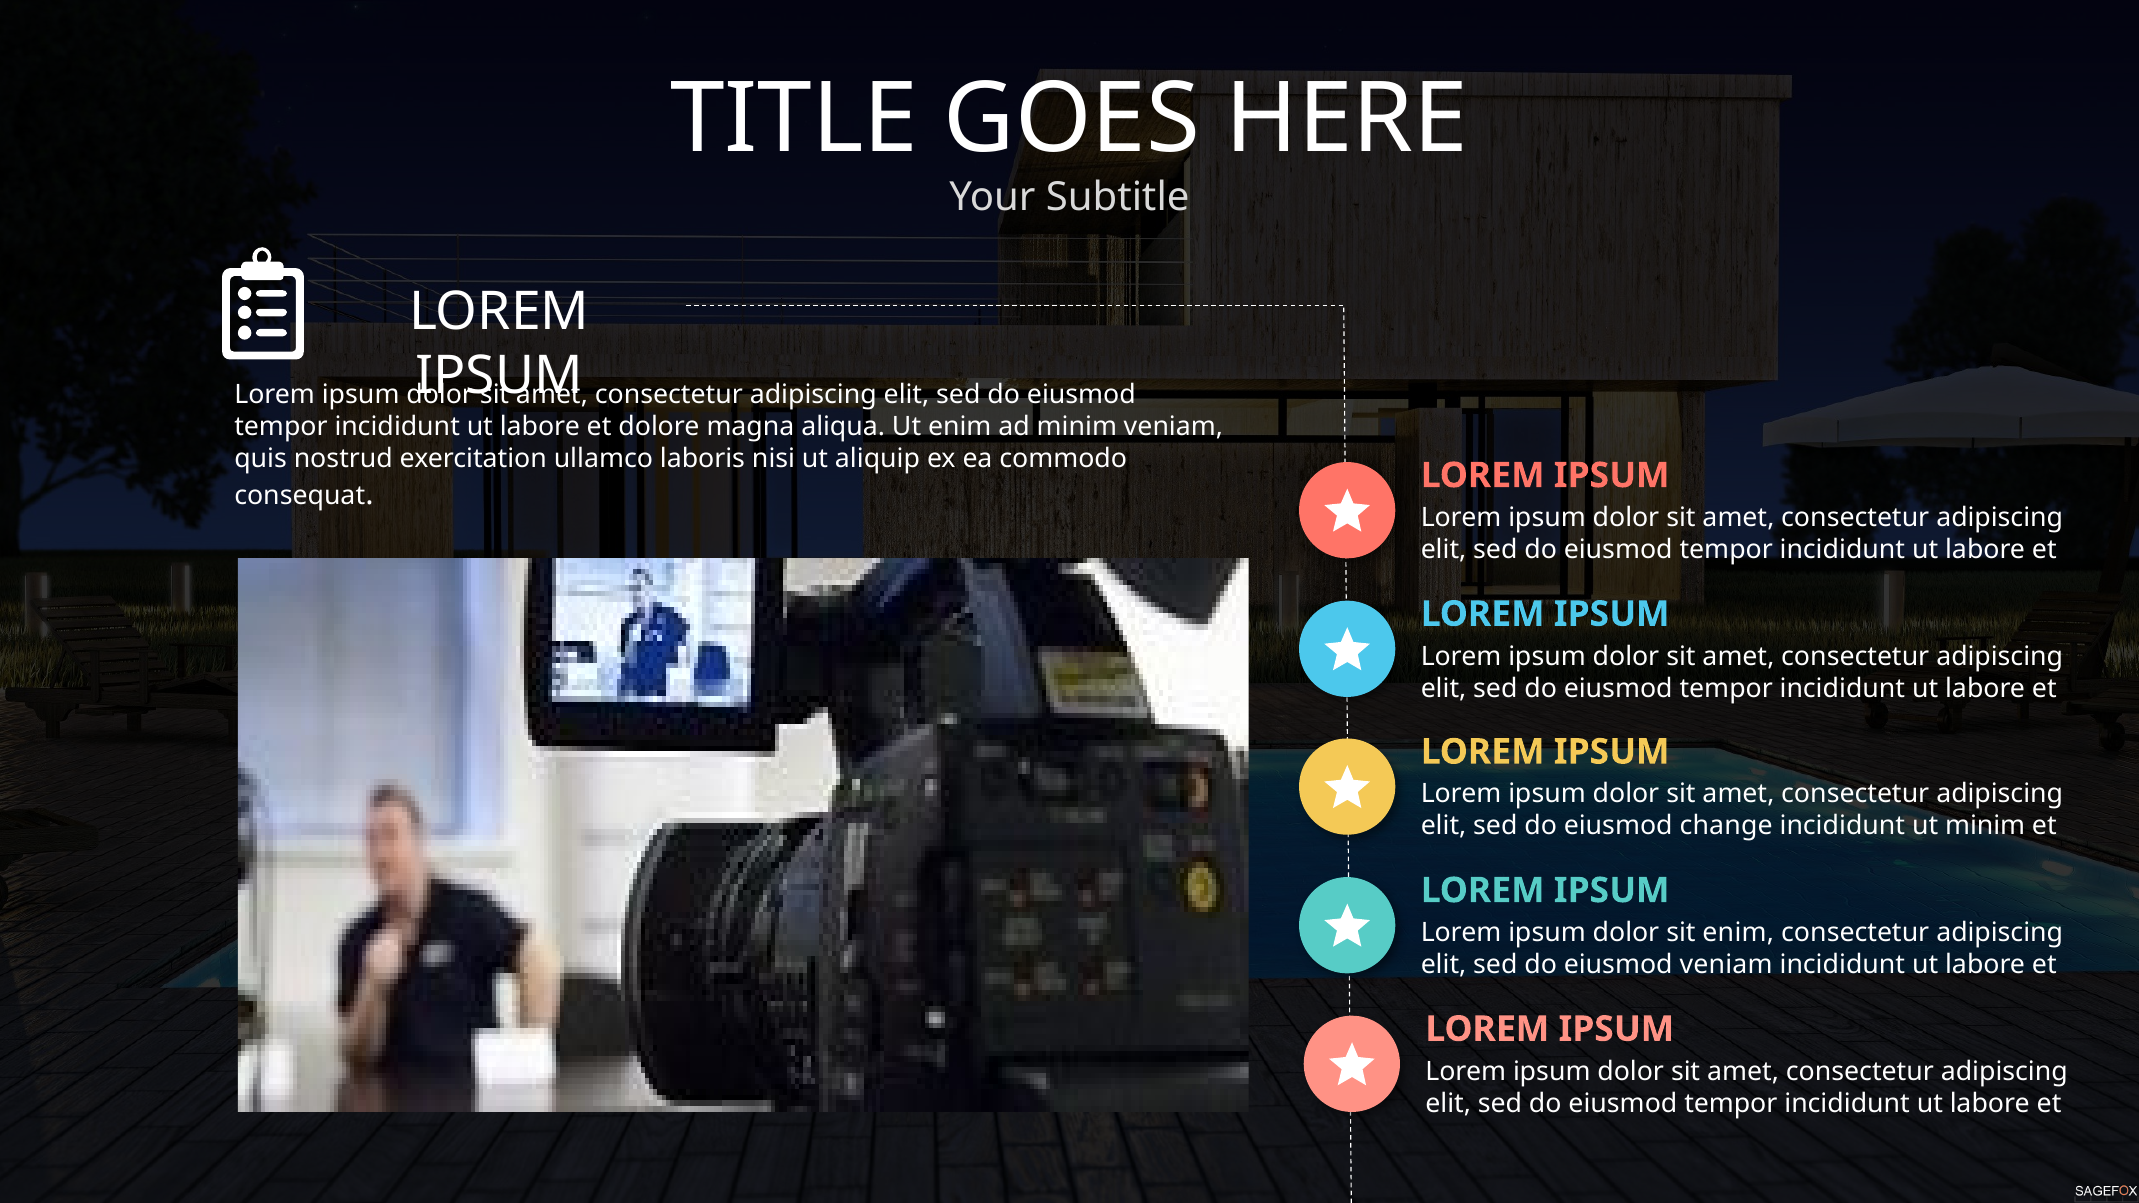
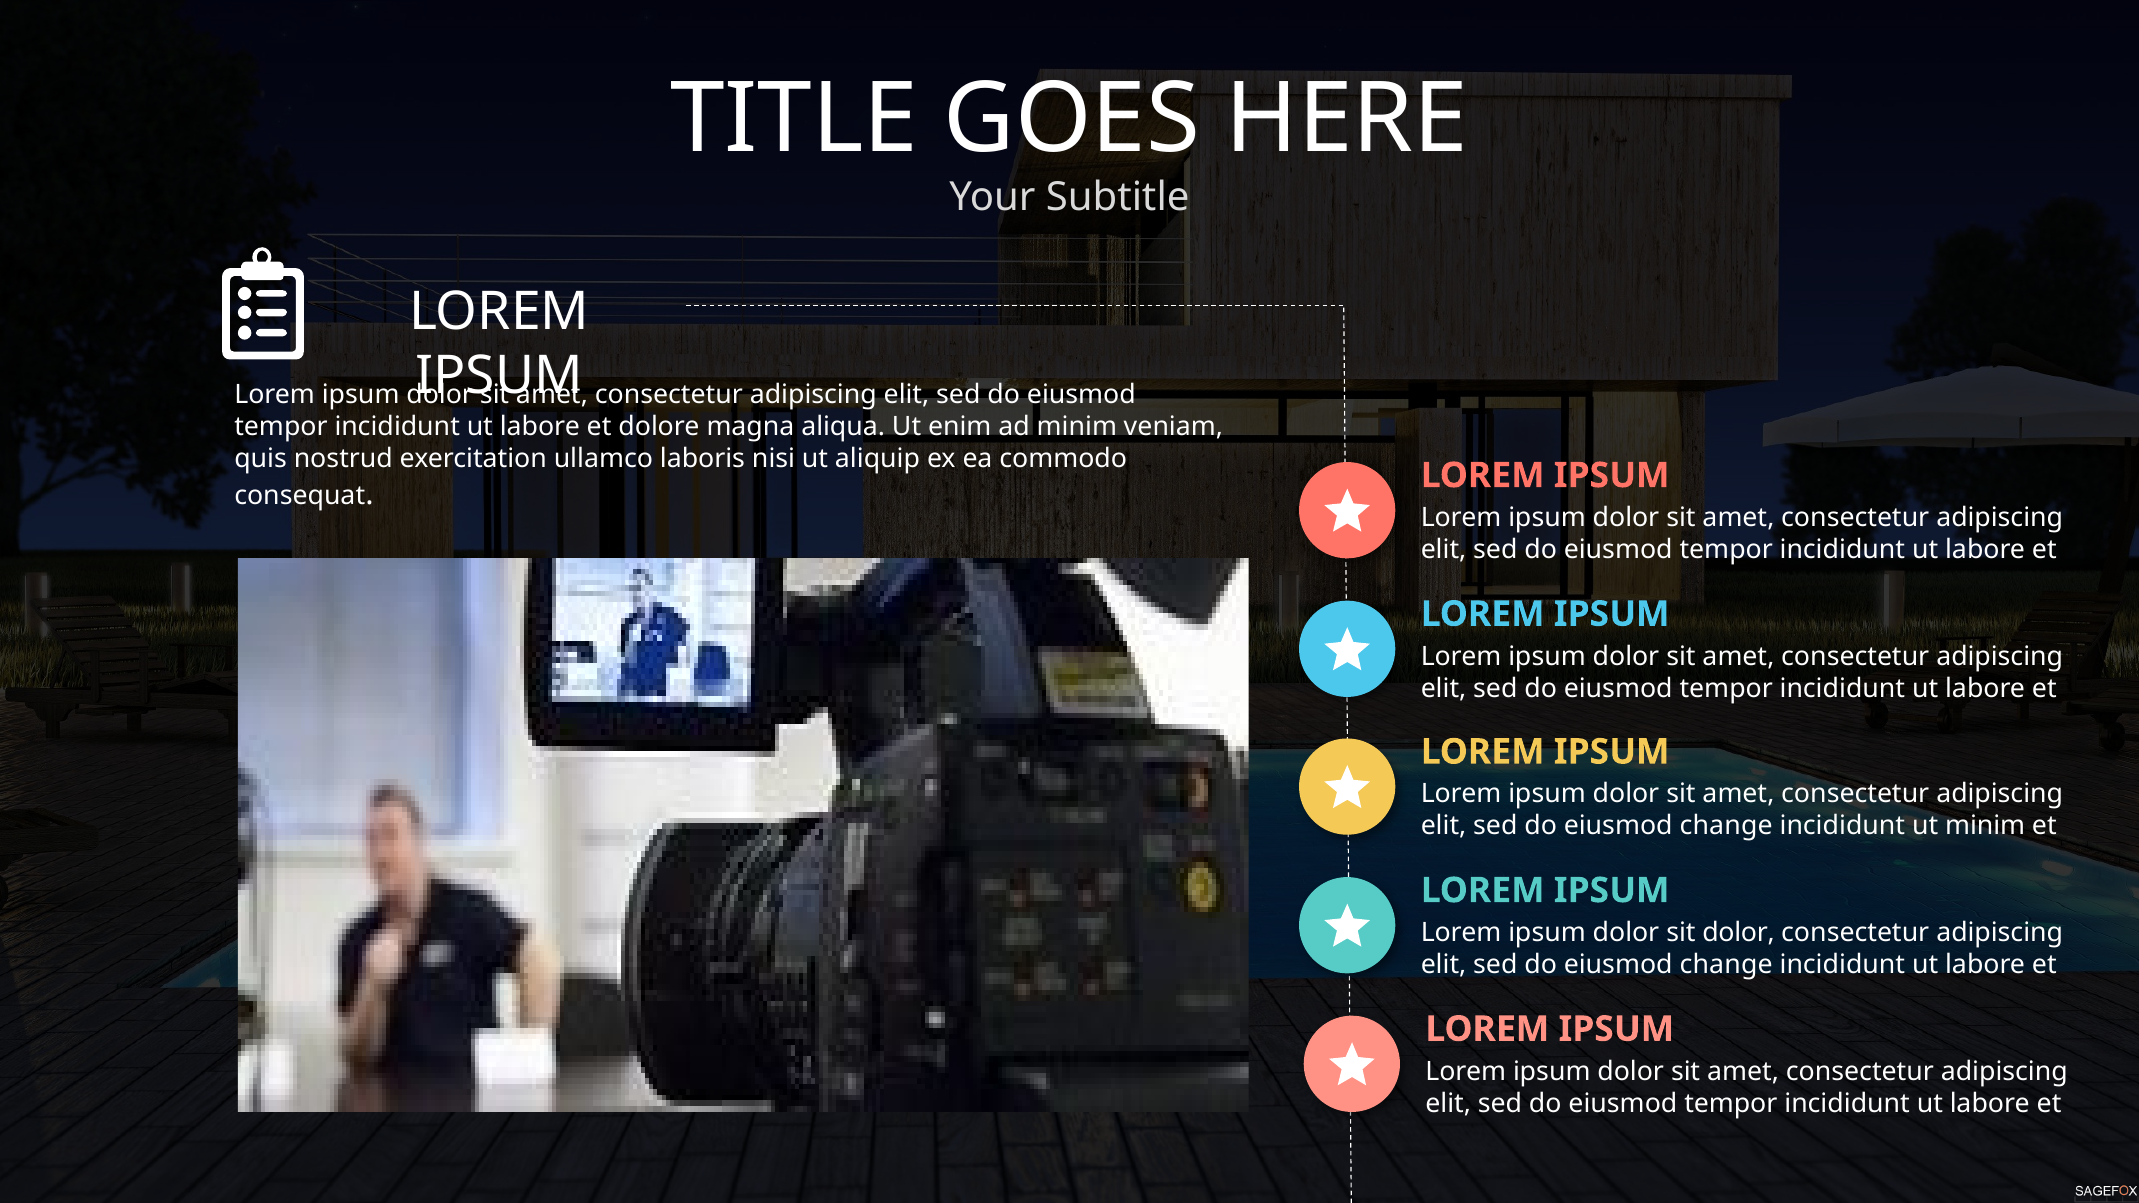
sit enim: enim -> dolor
veniam at (1726, 965): veniam -> change
